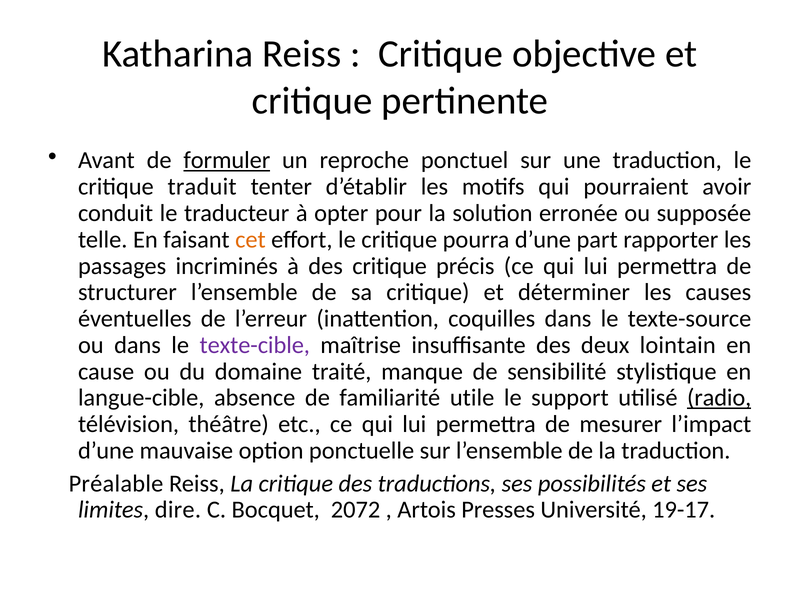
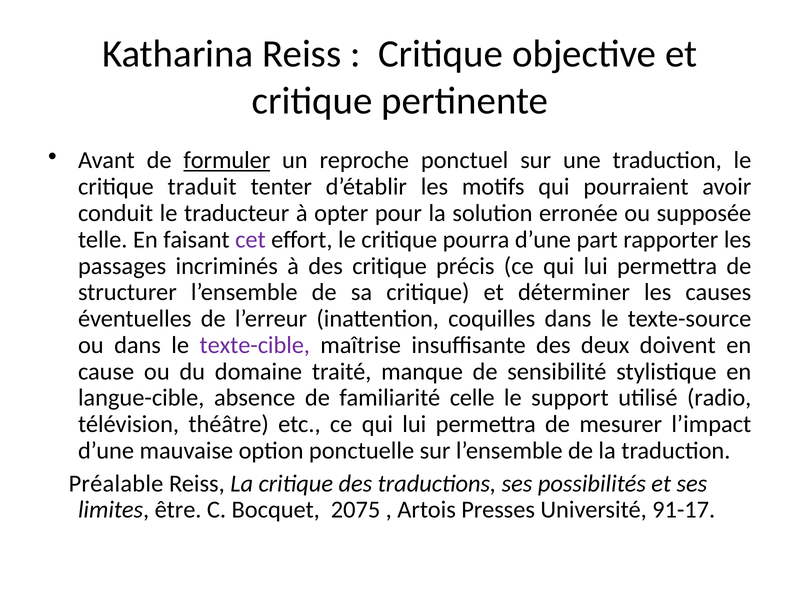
cet colour: orange -> purple
lointain: lointain -> doivent
utile: utile -> celle
radio underline: present -> none
dire: dire -> être
2072: 2072 -> 2075
19-17: 19-17 -> 91-17
